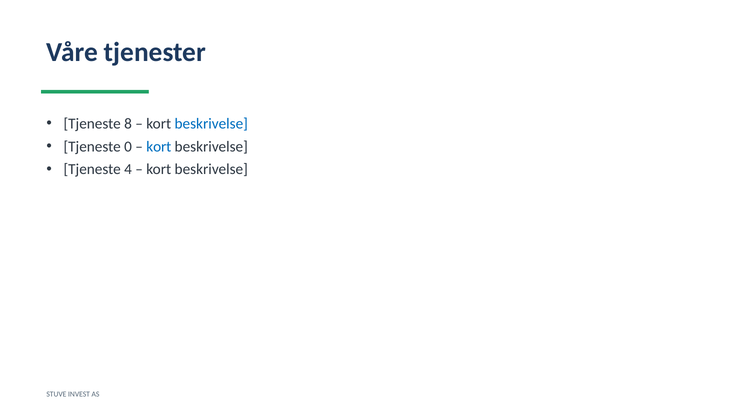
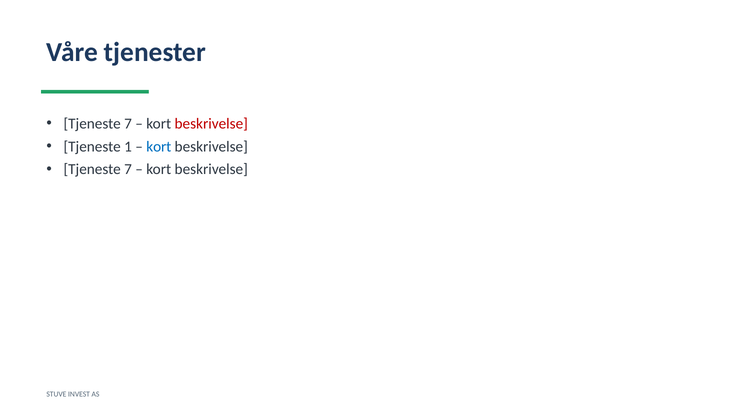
8 at (128, 124): 8 -> 7
beskrivelse at (211, 124) colour: blue -> red
0: 0 -> 1
4 at (128, 169): 4 -> 7
